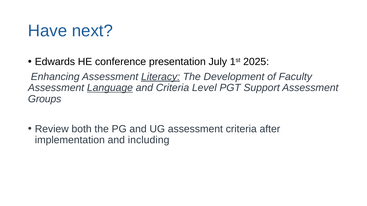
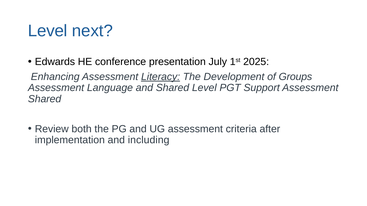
Have at (48, 31): Have -> Level
Faculty: Faculty -> Groups
Language underline: present -> none
and Criteria: Criteria -> Shared
Groups at (45, 99): Groups -> Shared
